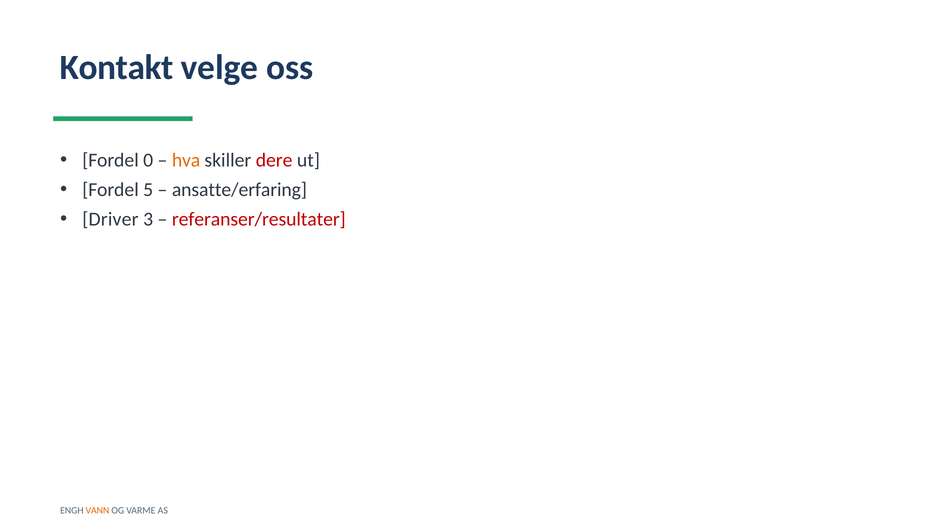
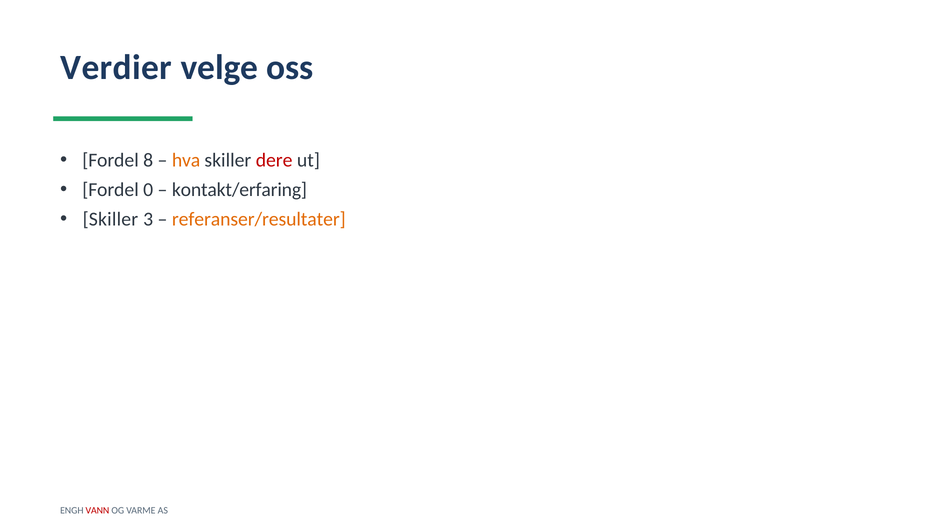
Kontakt: Kontakt -> Verdier
0: 0 -> 8
5: 5 -> 0
ansatte/erfaring: ansatte/erfaring -> kontakt/erfaring
Driver at (110, 219): Driver -> Skiller
referanser/resultater colour: red -> orange
VANN colour: orange -> red
